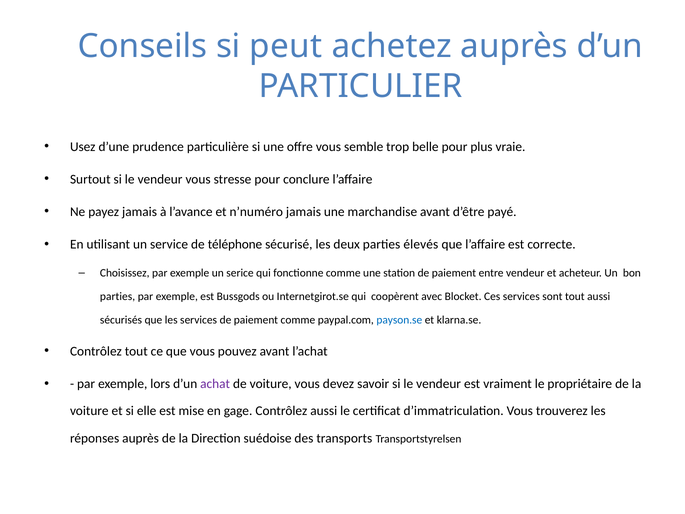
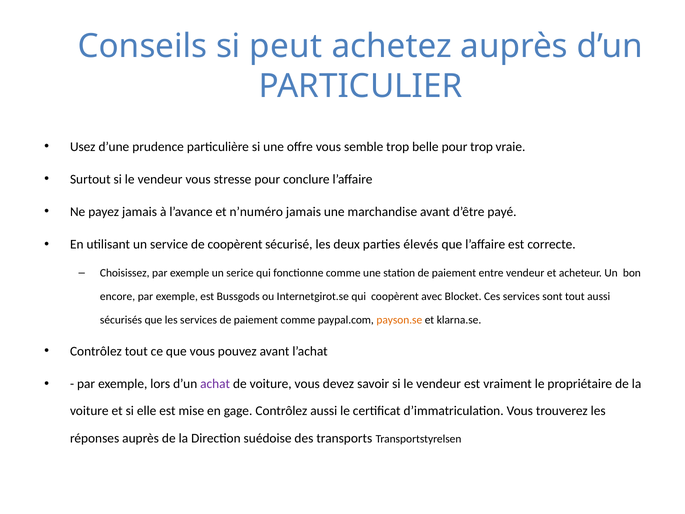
pour plus: plus -> trop
de téléphone: téléphone -> coopèrent
parties at (118, 296): parties -> encore
payson.se colour: blue -> orange
